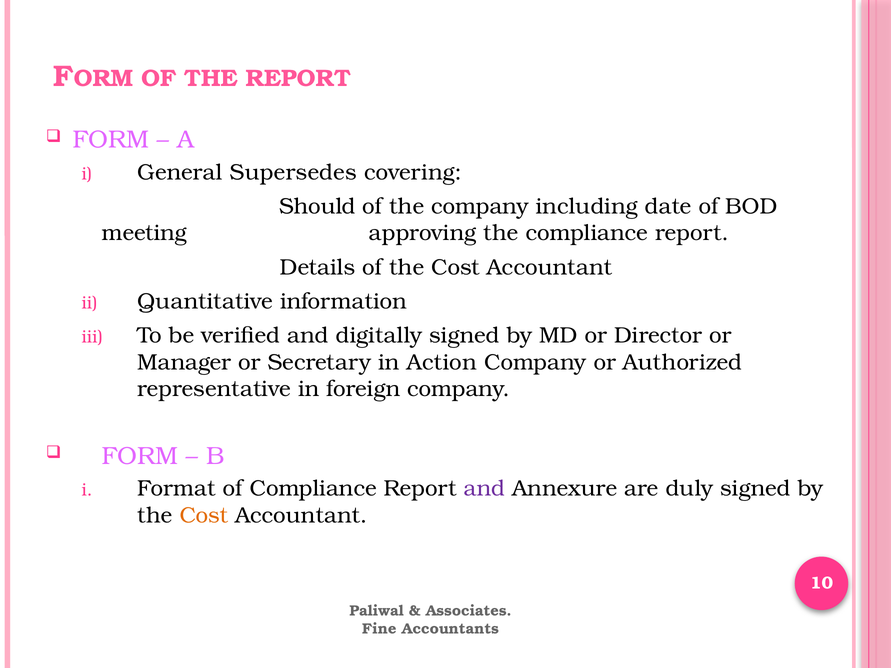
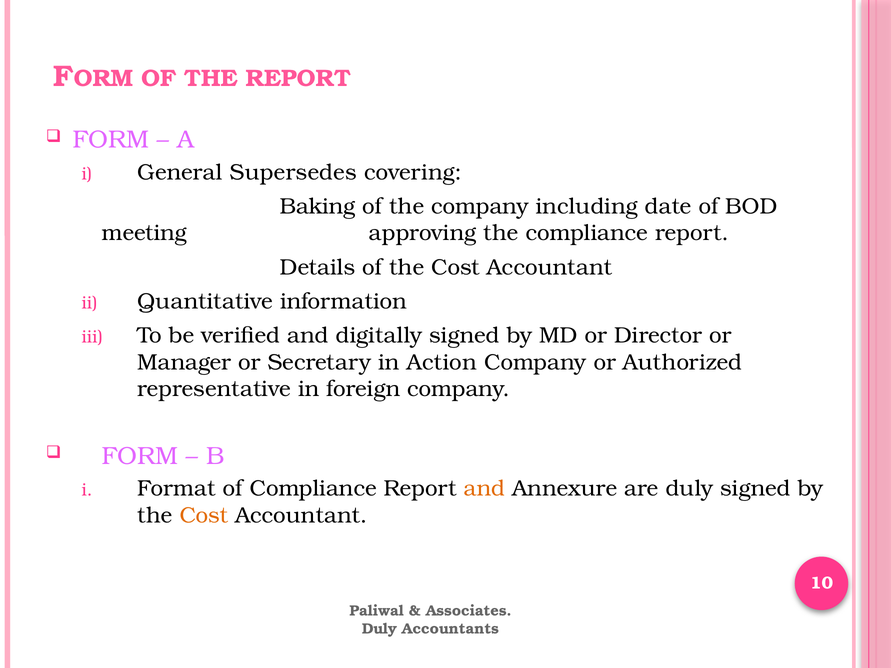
Should: Should -> Baking
and at (484, 489) colour: purple -> orange
Fine at (379, 629): Fine -> Duly
